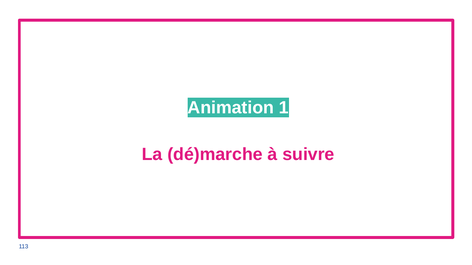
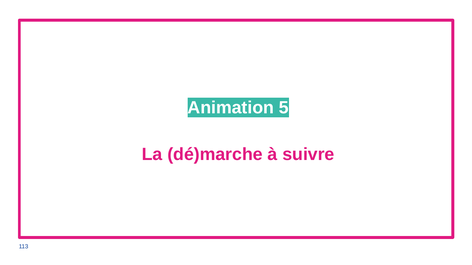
1: 1 -> 5
